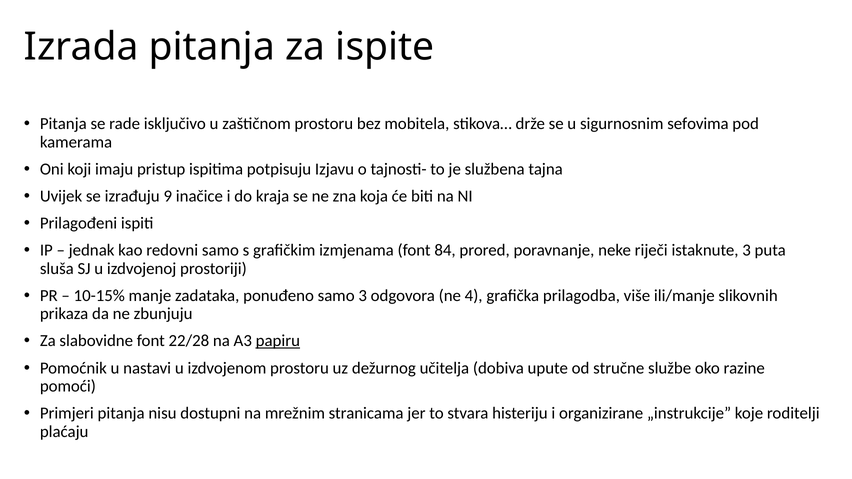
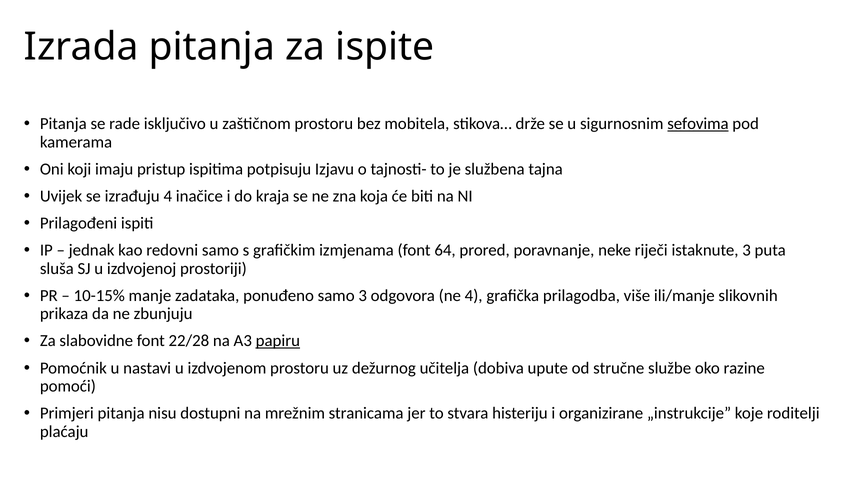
sefovima underline: none -> present
izrađuju 9: 9 -> 4
84: 84 -> 64
